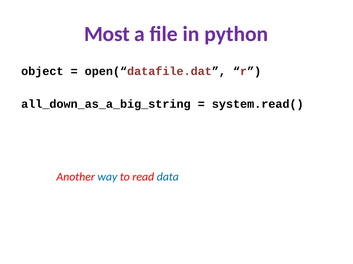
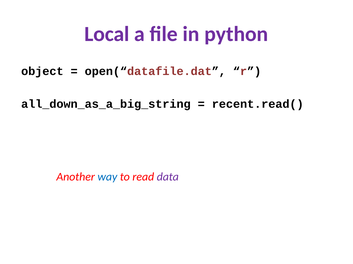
Most: Most -> Local
system.read(: system.read( -> recent.read(
data colour: blue -> purple
